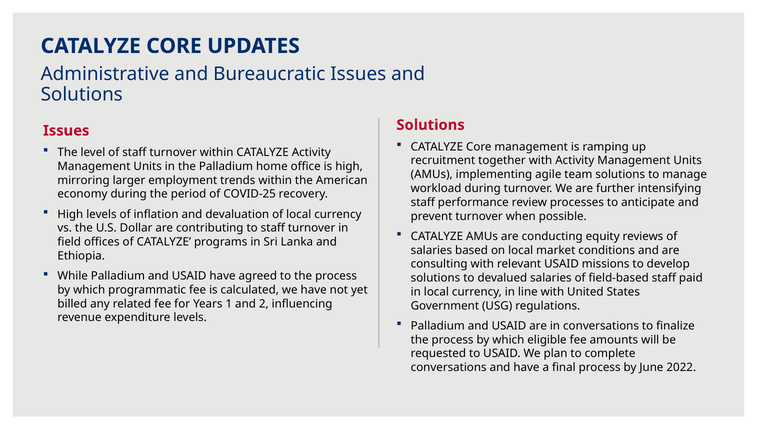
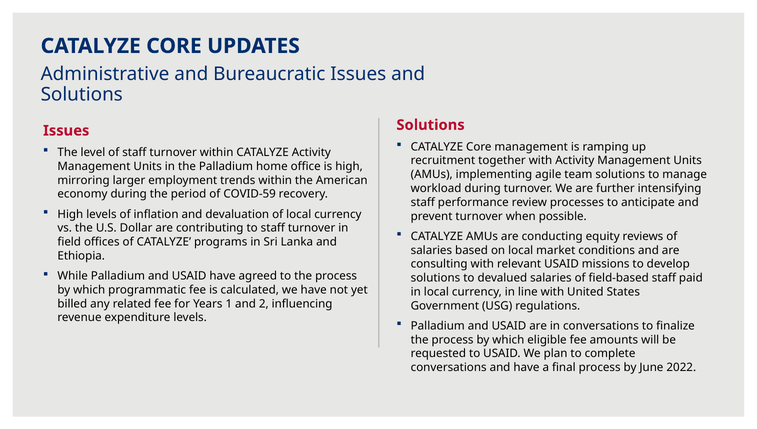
COVID-25: COVID-25 -> COVID-59
